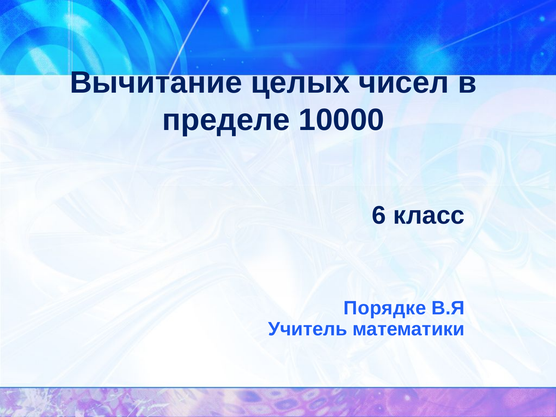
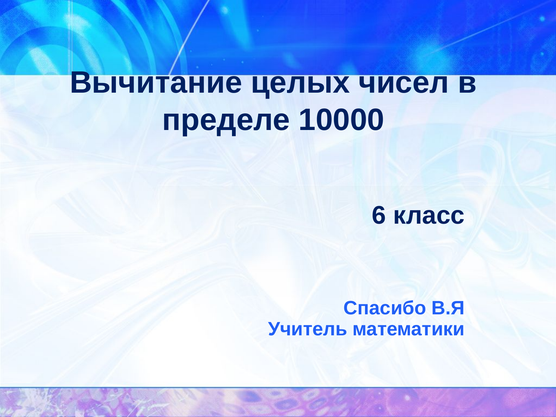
Порядке: Порядке -> Спасибо
